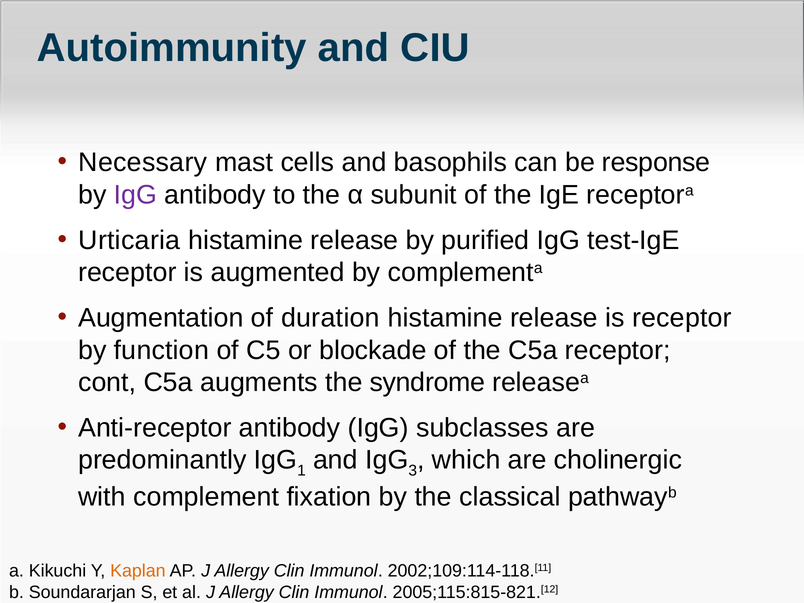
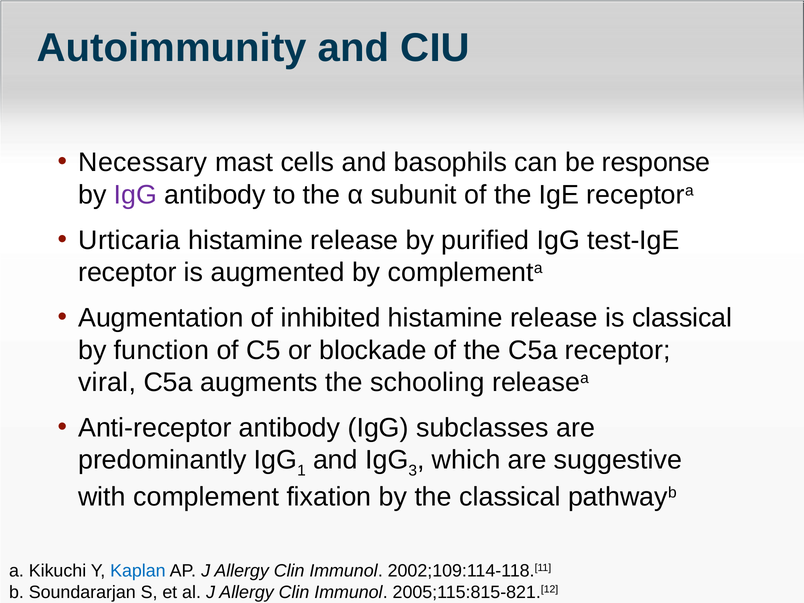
duration: duration -> inhibited
is receptor: receptor -> classical
cont: cont -> viral
syndrome: syndrome -> schooling
cholinergic: cholinergic -> suggestive
Kaplan colour: orange -> blue
